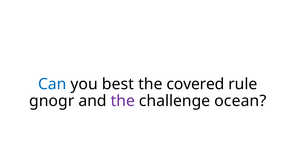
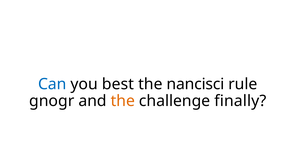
covered: covered -> nancisci
the at (123, 101) colour: purple -> orange
ocean: ocean -> finally
